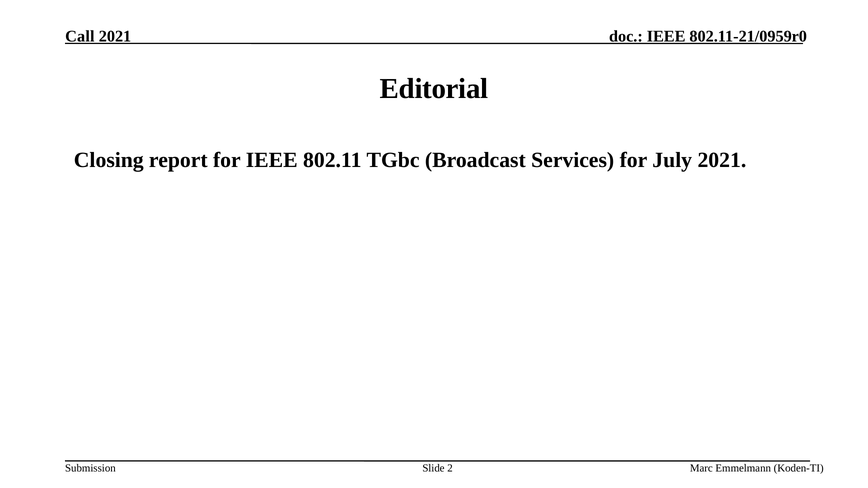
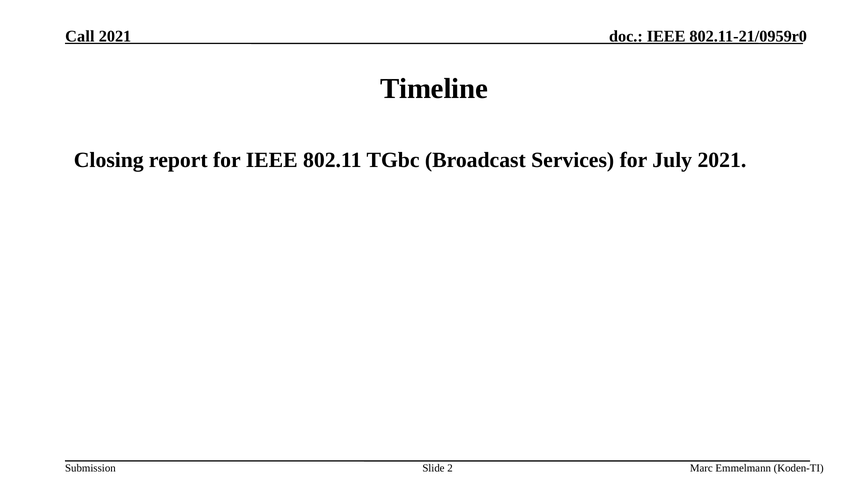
Editorial: Editorial -> Timeline
